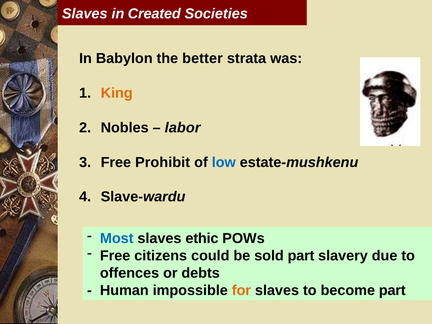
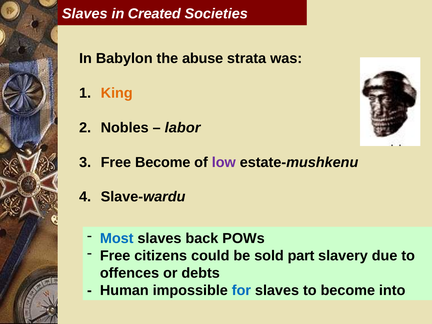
better: better -> abuse
Free Prohibit: Prohibit -> Become
low colour: blue -> purple
ethic: ethic -> back
for colour: orange -> blue
become part: part -> into
